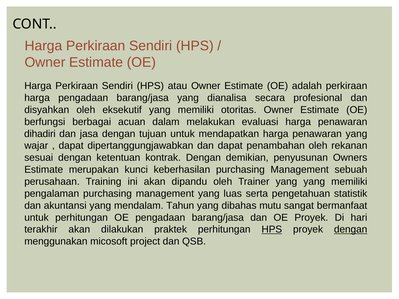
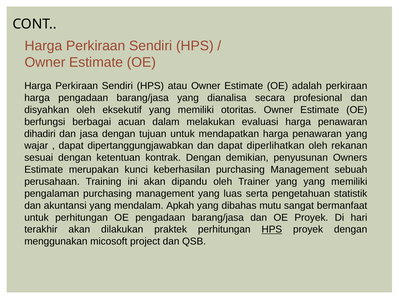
penambahan: penambahan -> diperlihatkan
Tahun: Tahun -> Apkah
dengan at (351, 230) underline: present -> none
